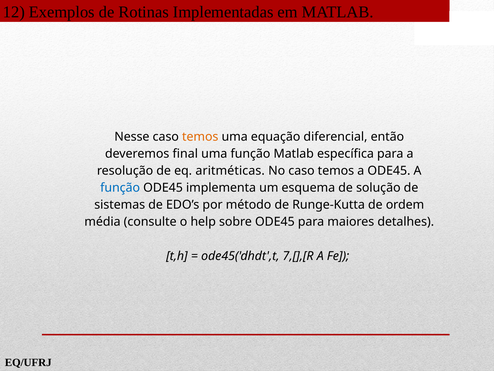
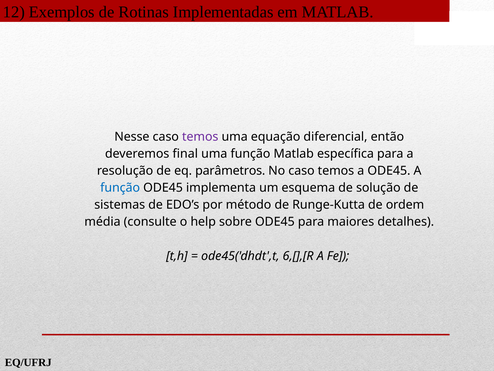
temos at (200, 136) colour: orange -> purple
aritméticas: aritméticas -> parâmetros
7,[],[R: 7,[],[R -> 6,[],[R
